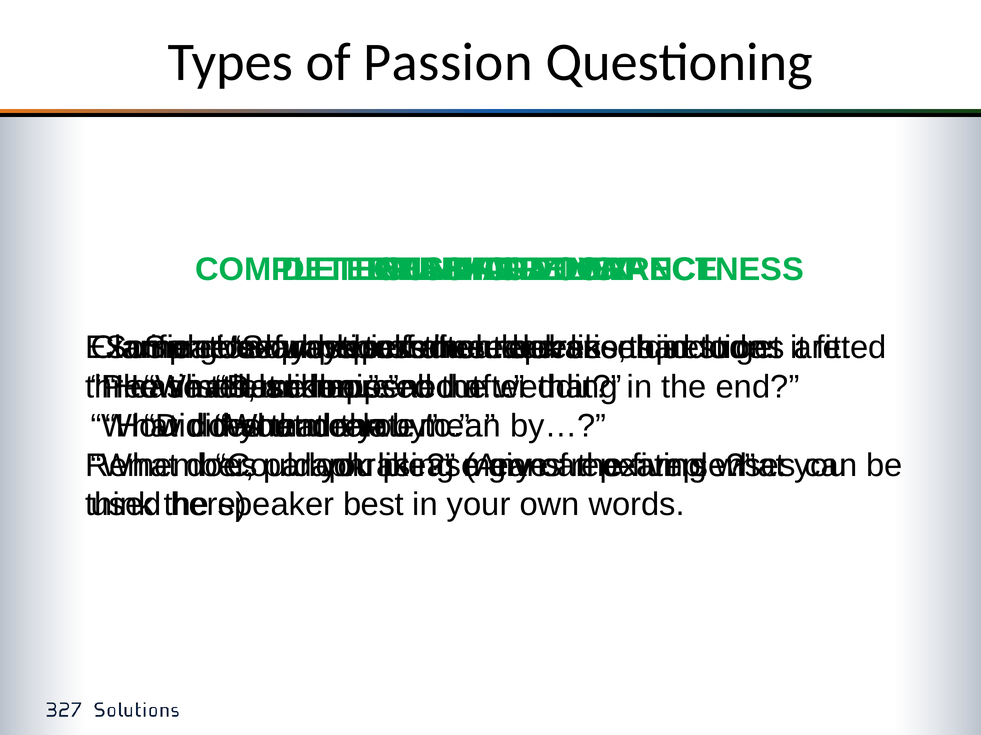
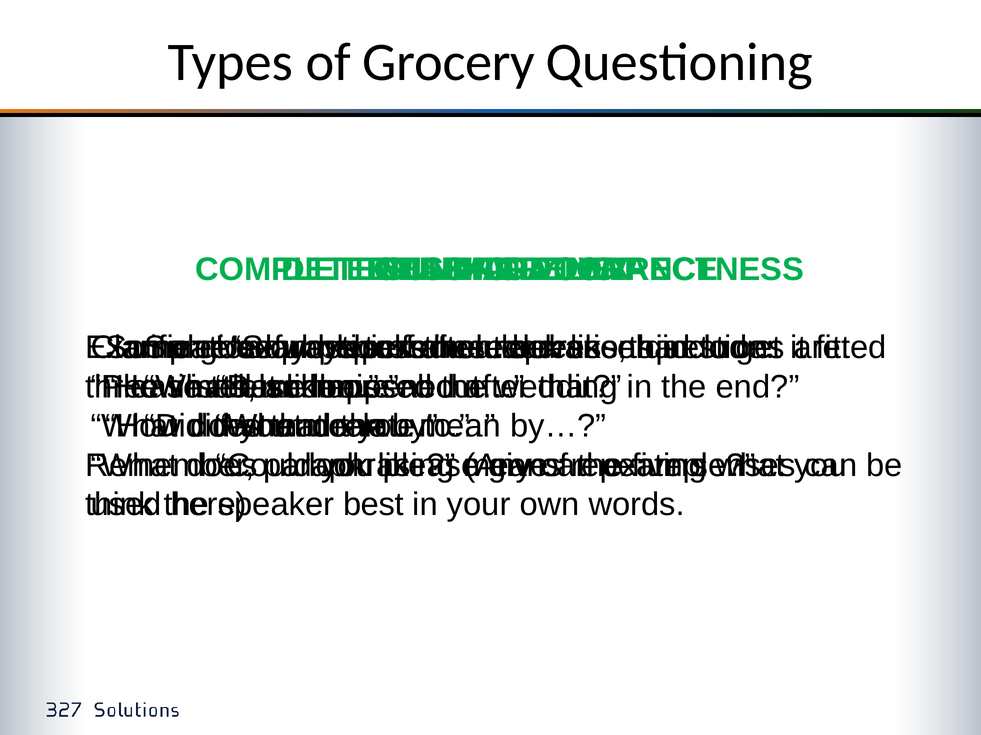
Passion: Passion -> Grocery
